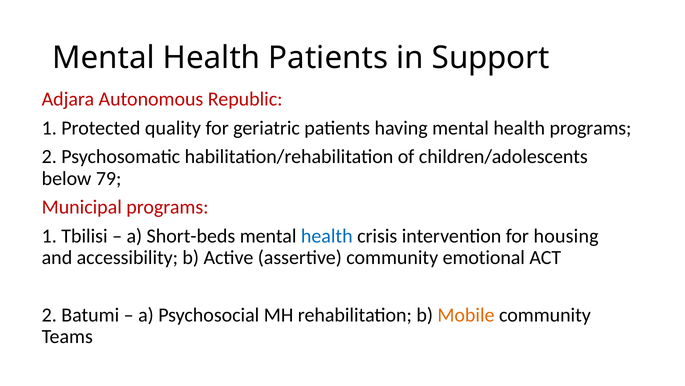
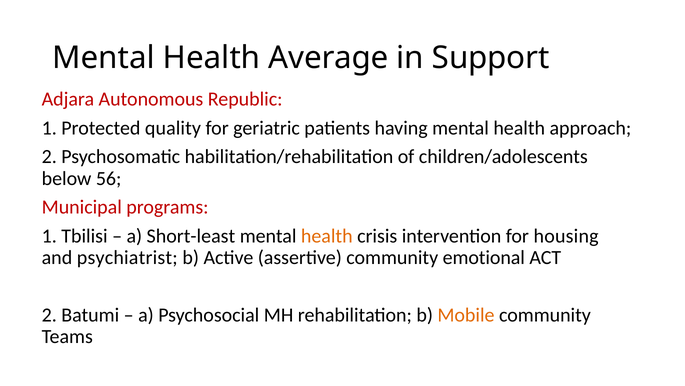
Health Patients: Patients -> Average
health programs: programs -> approach
79: 79 -> 56
Short-beds: Short-beds -> Short-least
health at (327, 236) colour: blue -> orange
accessibility: accessibility -> psychiatrist
